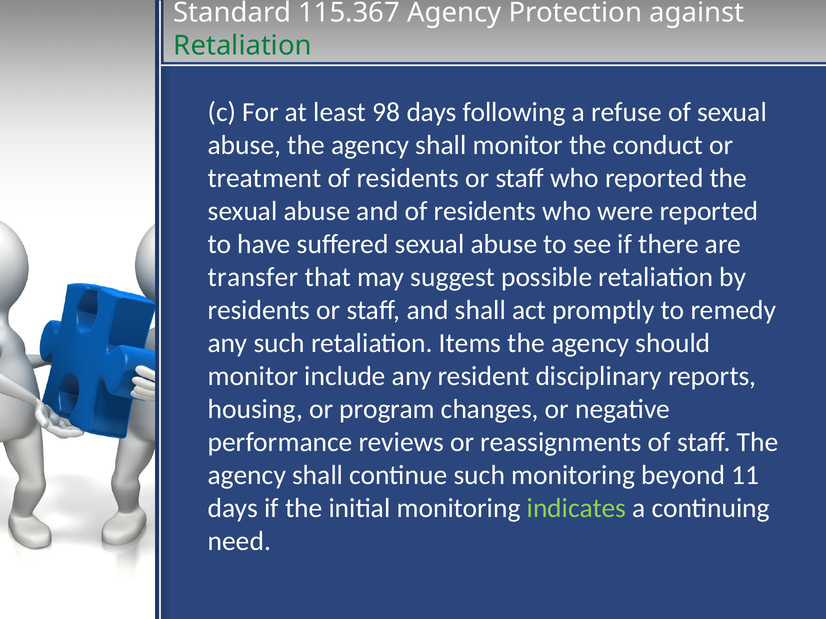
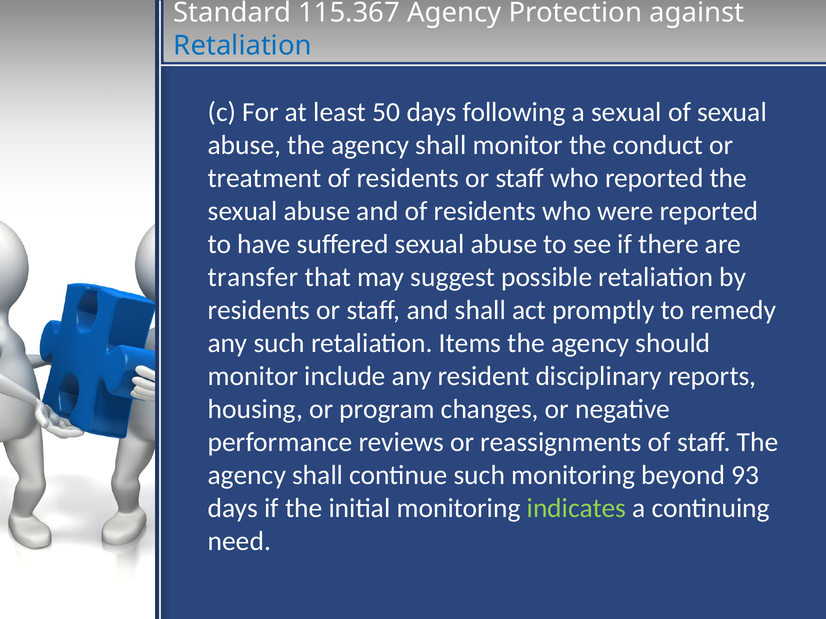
Retaliation at (243, 46) colour: green -> blue
98: 98 -> 50
a refuse: refuse -> sexual
11: 11 -> 93
